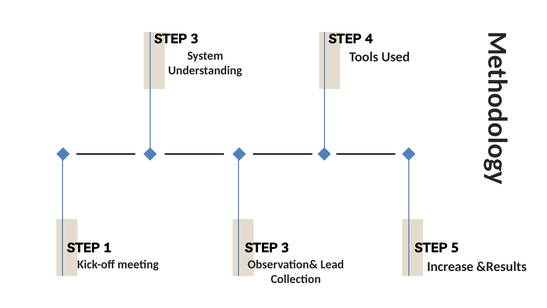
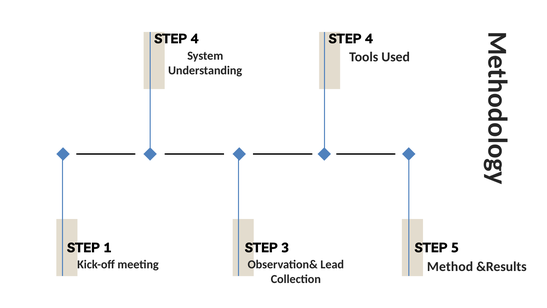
3 at (195, 39): 3 -> 4
Increase: Increase -> Method
